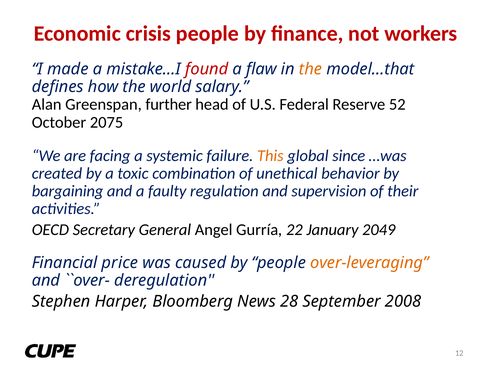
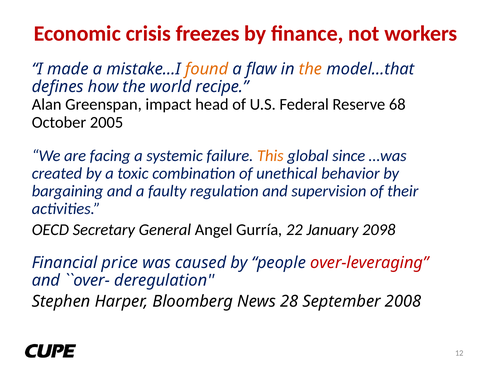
crisis people: people -> freezes
found colour: red -> orange
salary: salary -> recipe
further: further -> impact
52: 52 -> 68
2075: 2075 -> 2005
2049: 2049 -> 2098
over-leveraging colour: orange -> red
